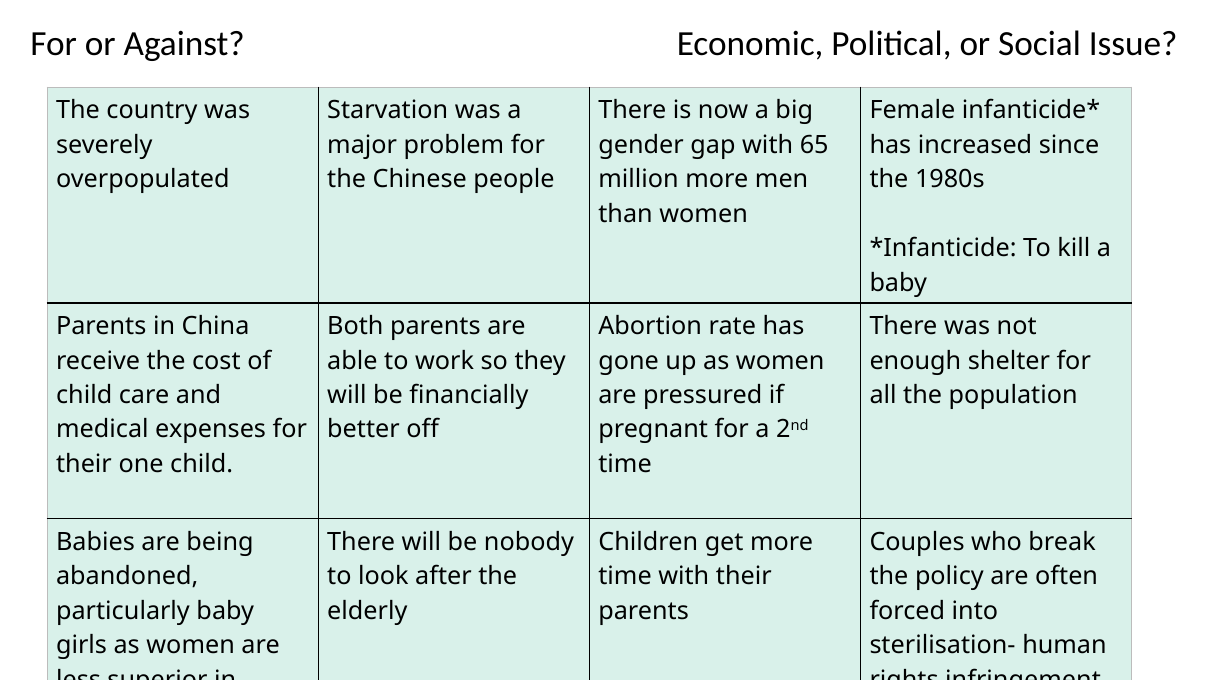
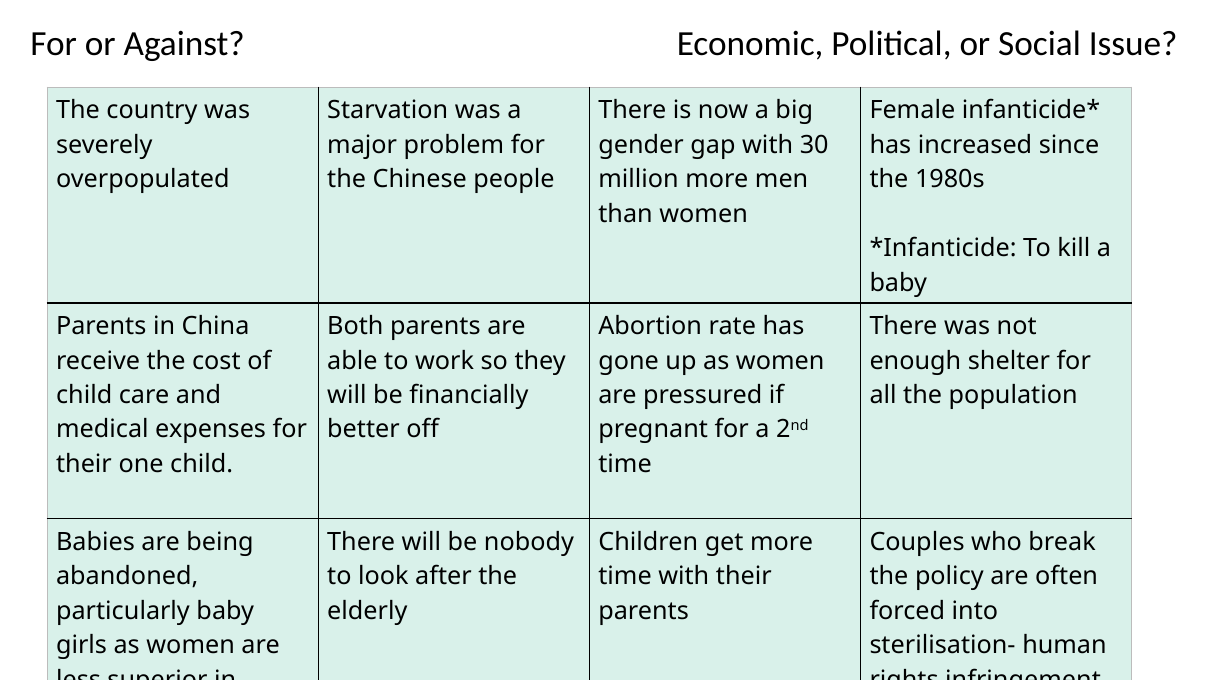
65: 65 -> 30
